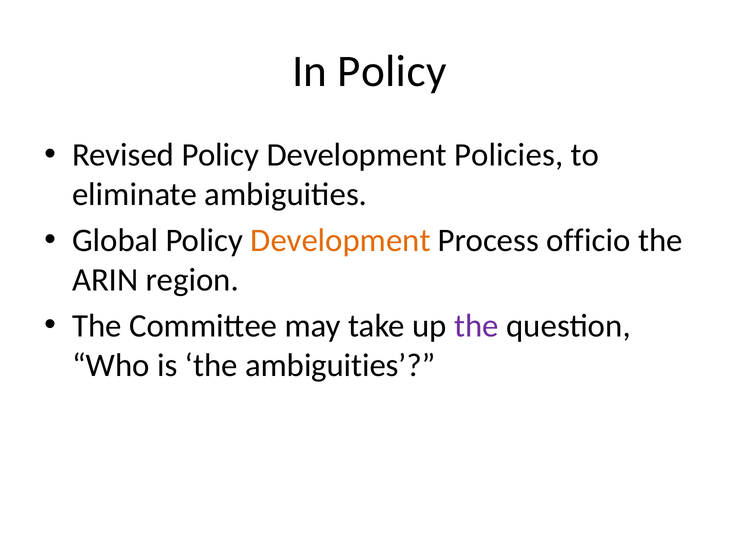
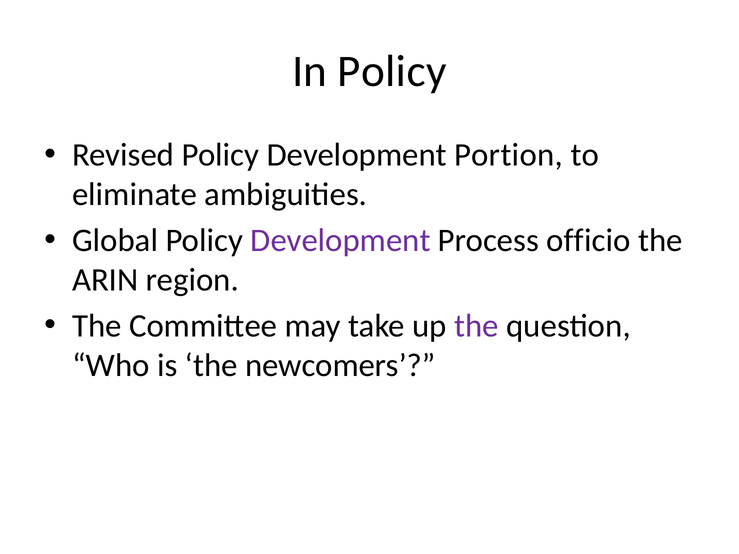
Policies: Policies -> Portion
Development at (341, 241) colour: orange -> purple
the ambiguities: ambiguities -> newcomers
